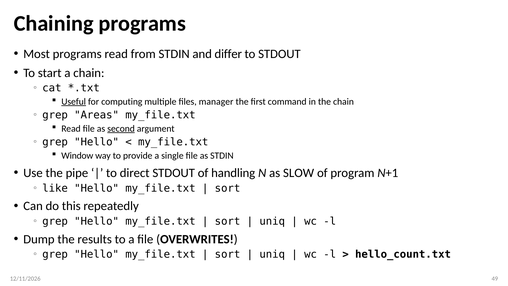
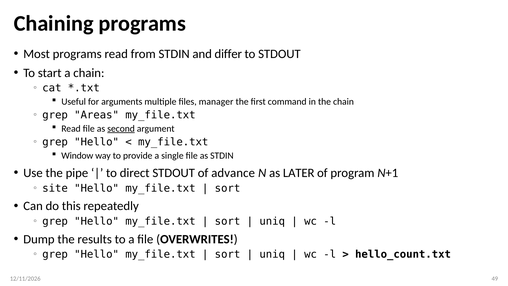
Useful underline: present -> none
computing: computing -> arguments
handling: handling -> advance
SLOW: SLOW -> LATER
like: like -> site
